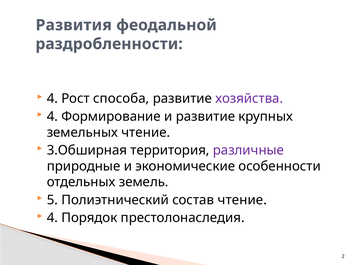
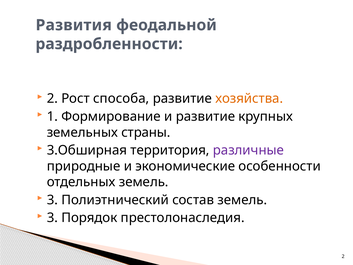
4 at (52, 98): 4 -> 2
хозяйства colour: purple -> orange
4 at (52, 116): 4 -> 1
земельных чтение: чтение -> страны
5 at (52, 200): 5 -> 3
состав чтение: чтение -> земель
4 at (52, 218): 4 -> 3
